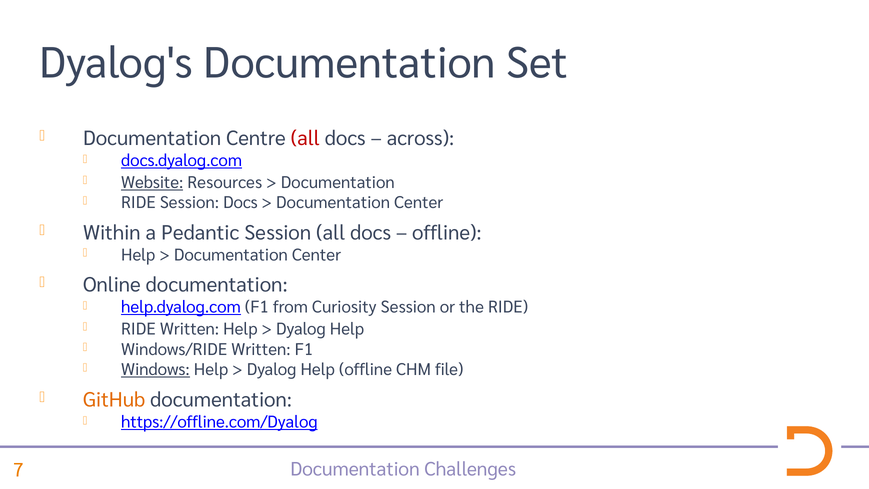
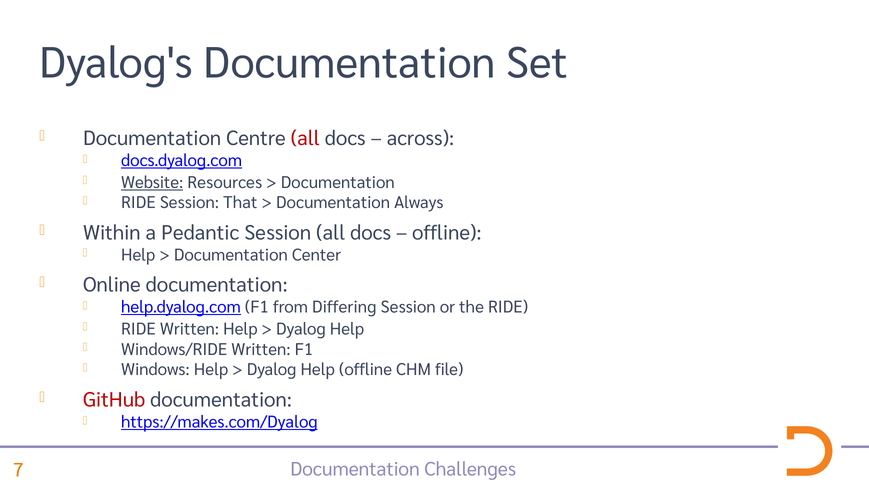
Session Docs: Docs -> That
Center at (419, 203): Center -> Always
Curiosity: Curiosity -> Differing
Windows underline: present -> none
GitHub colour: orange -> red
https://offline.com/Dyalog: https://offline.com/Dyalog -> https://makes.com/Dyalog
